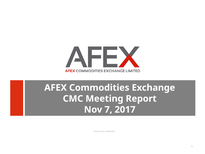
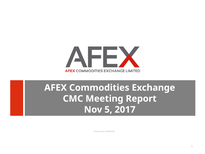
7: 7 -> 5
